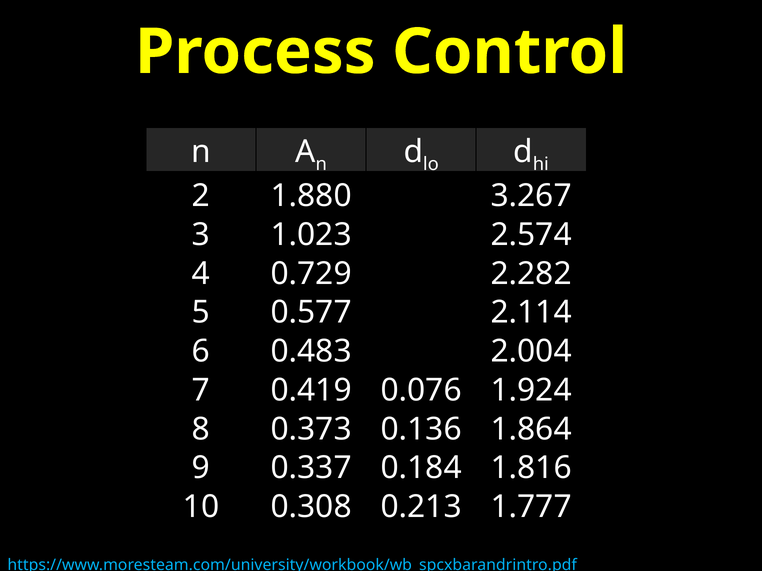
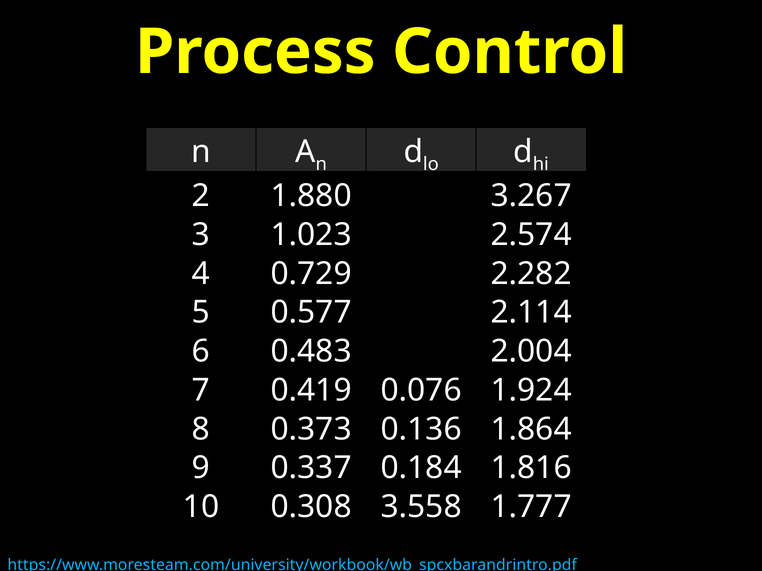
0.213: 0.213 -> 3.558
